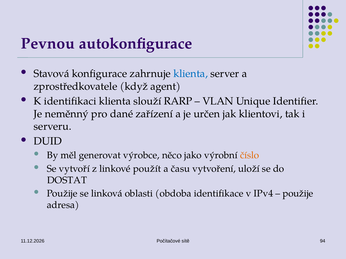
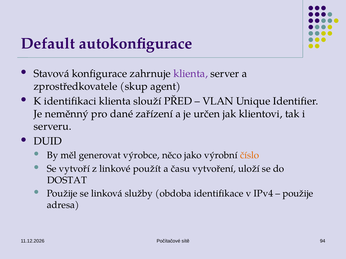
Pevnou: Pevnou -> Default
klienta at (191, 74) colour: blue -> purple
když: když -> skup
RARP: RARP -> PŘED
oblasti: oblasti -> služby
